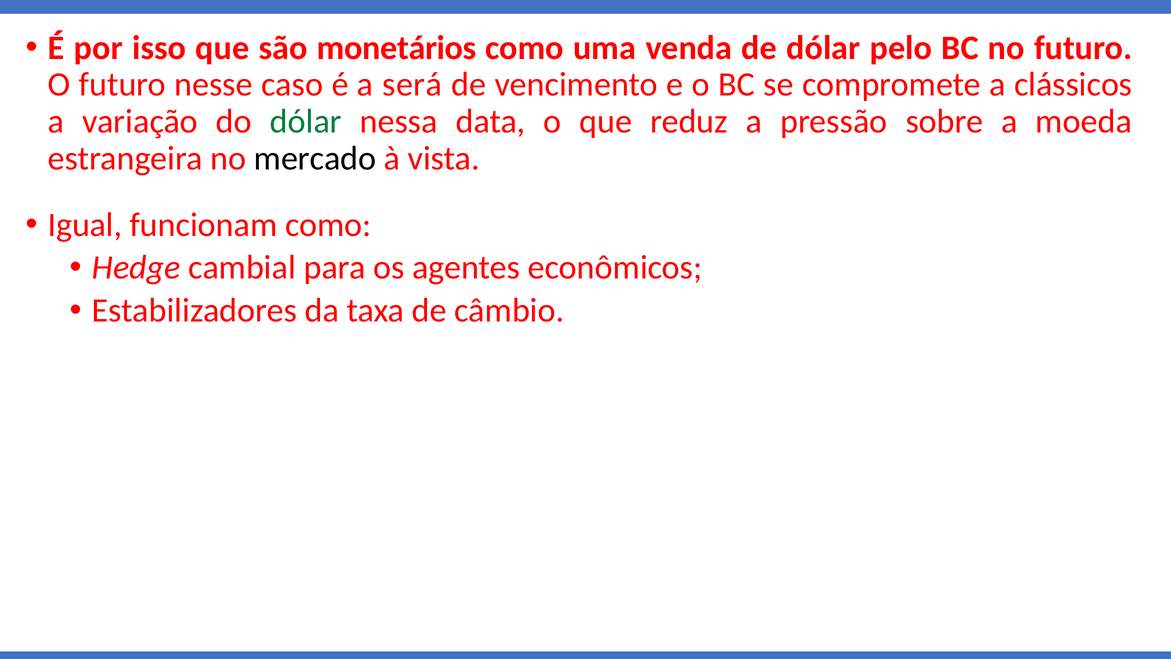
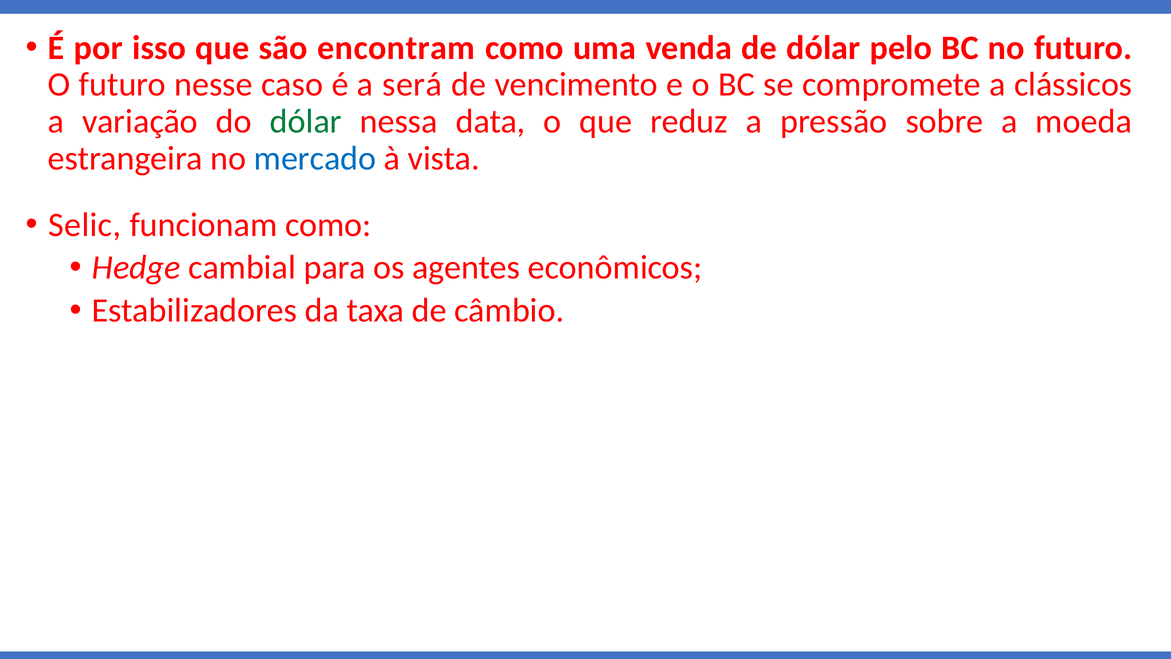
monetários: monetários -> encontram
mercado colour: black -> blue
Igual: Igual -> Selic
